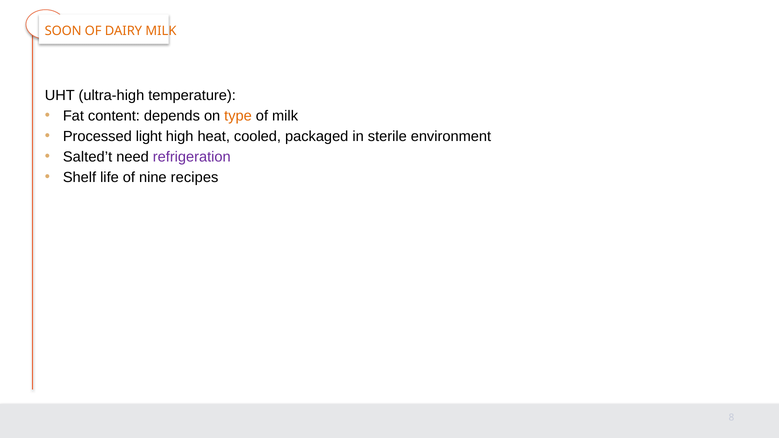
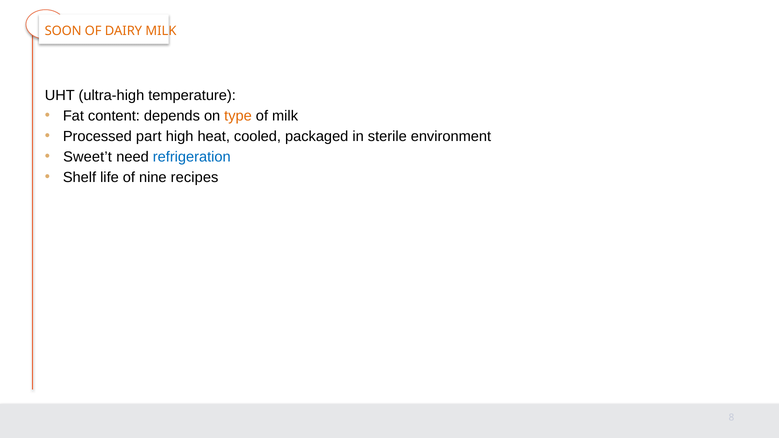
light: light -> part
Salted’t: Salted’t -> Sweet’t
refrigeration colour: purple -> blue
